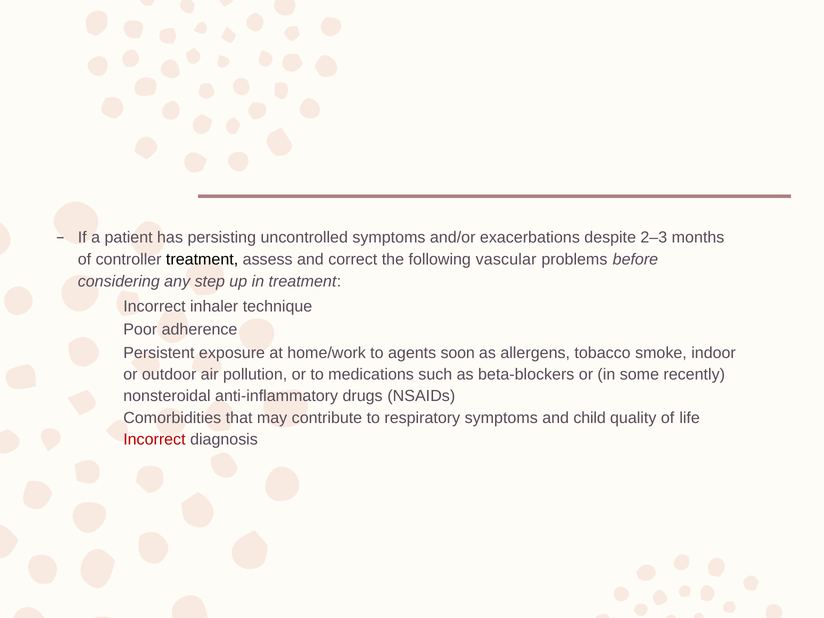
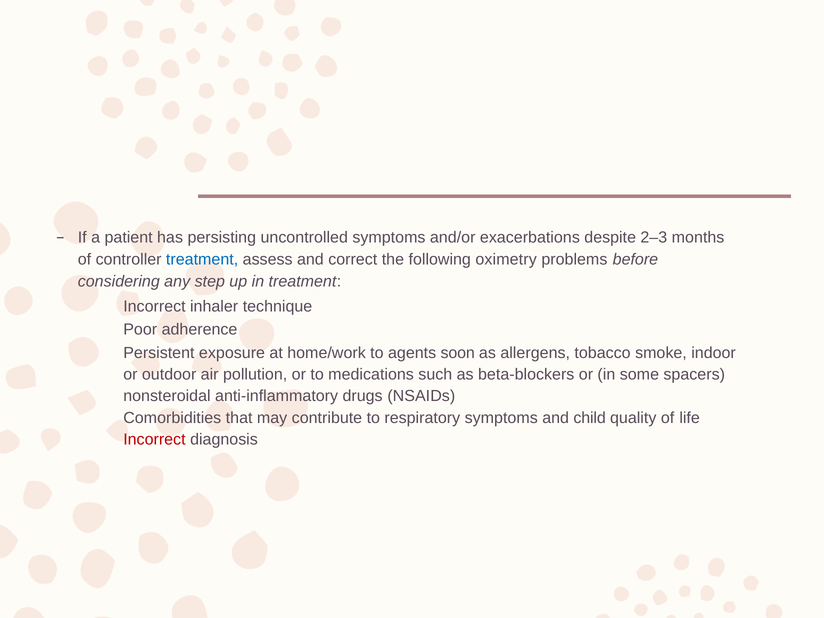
treatment at (202, 260) colour: black -> blue
vascular: vascular -> oximetry
recently: recently -> spacers
